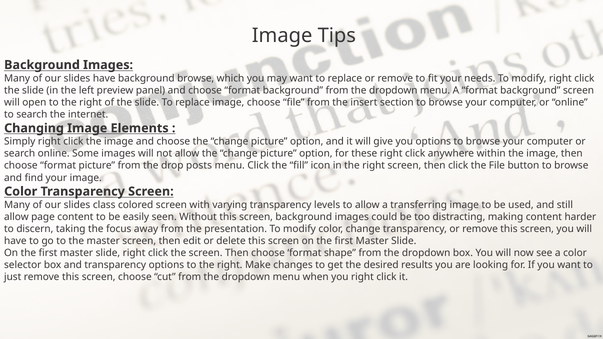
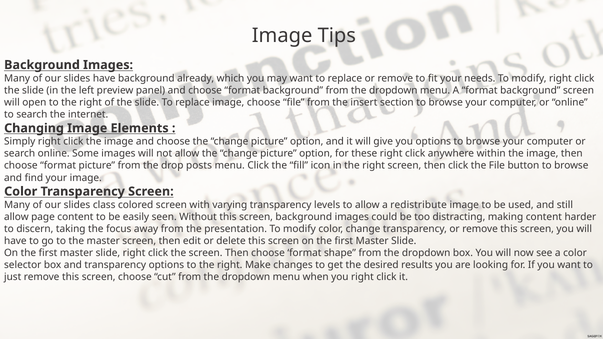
background browse: browse -> already
transferring: transferring -> redistribute
